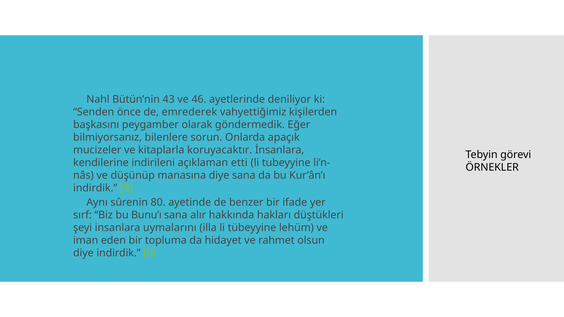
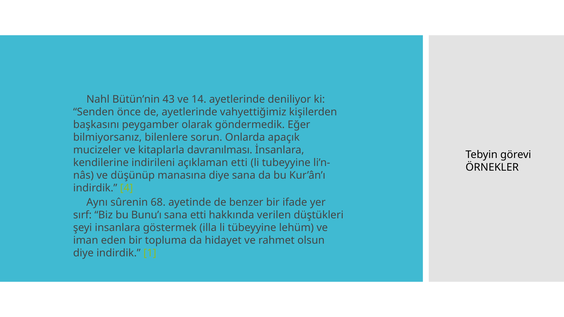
46: 46 -> 14
de emrederek: emrederek -> ayetlerinde
koruyacaktır: koruyacaktır -> davranılması
5: 5 -> 4
80: 80 -> 68
sana alır: alır -> etti
hakları: hakları -> verilen
uymalarını: uymalarını -> göstermek
0: 0 -> 1
